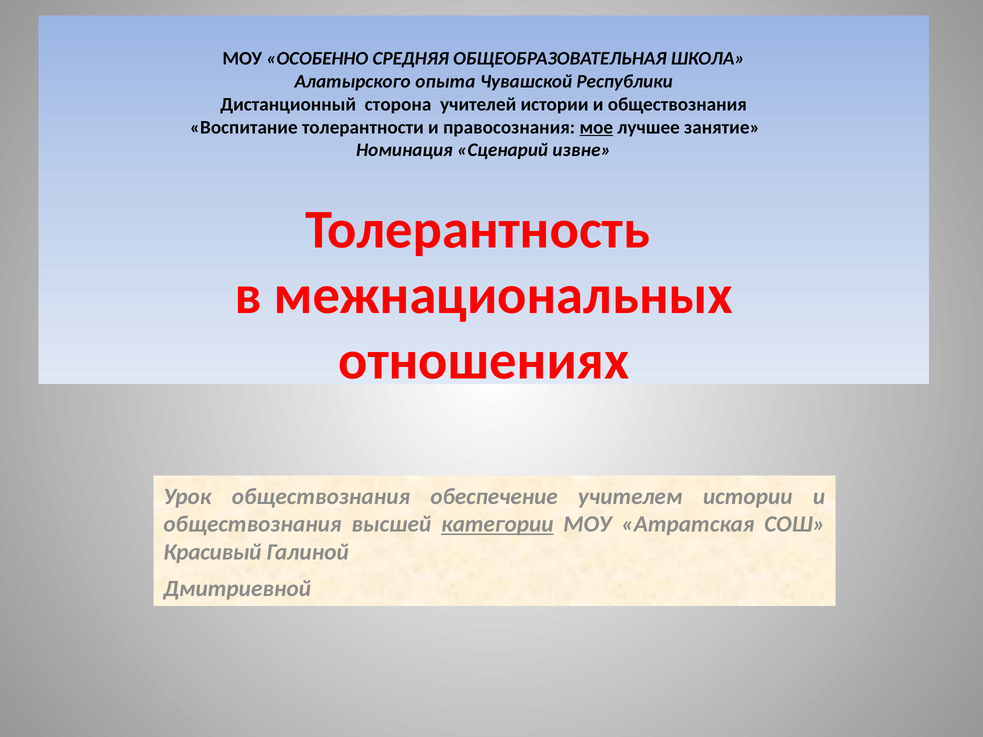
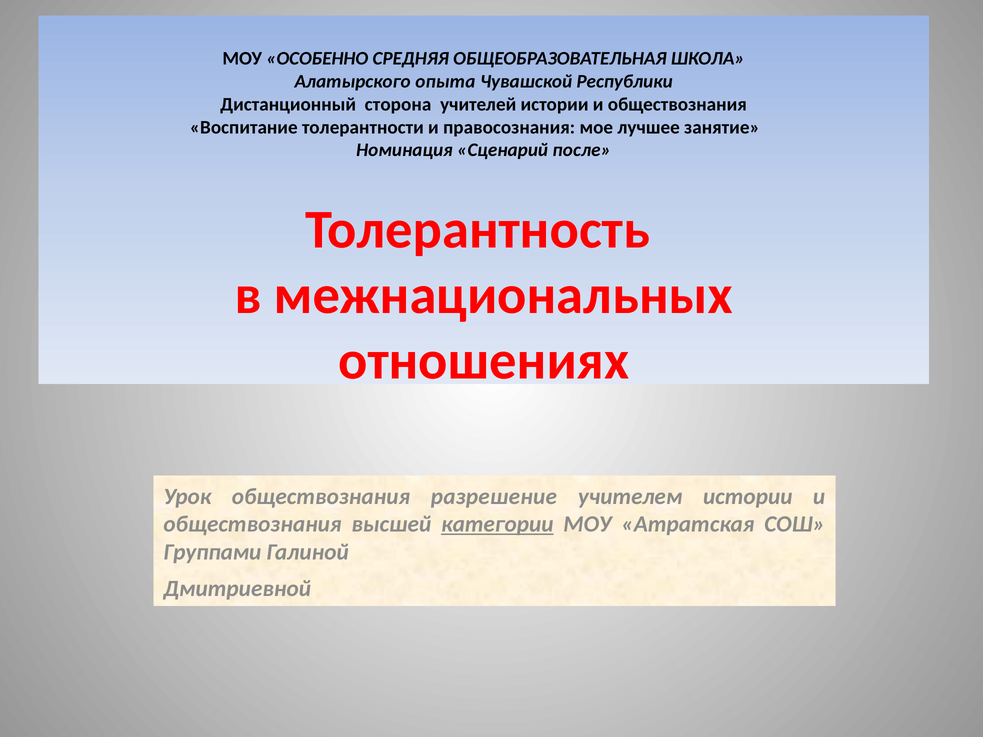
мое underline: present -> none
извне: извне -> после
обеспечение: обеспечение -> разрешение
Красивый: Красивый -> Группами
